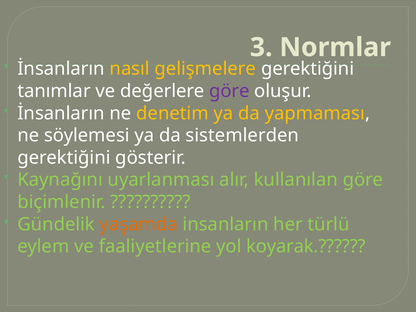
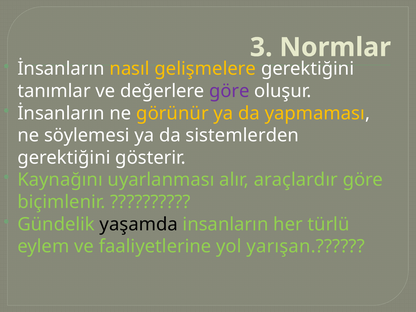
denetim: denetim -> görünür
kullanılan: kullanılan -> araçlardır
yaşamda colour: orange -> black
koyarak: koyarak -> yarışan
